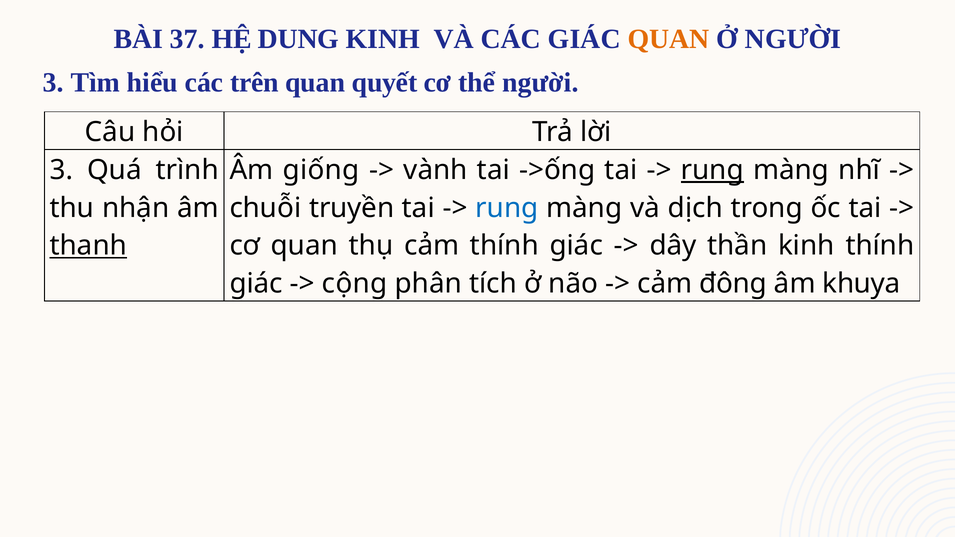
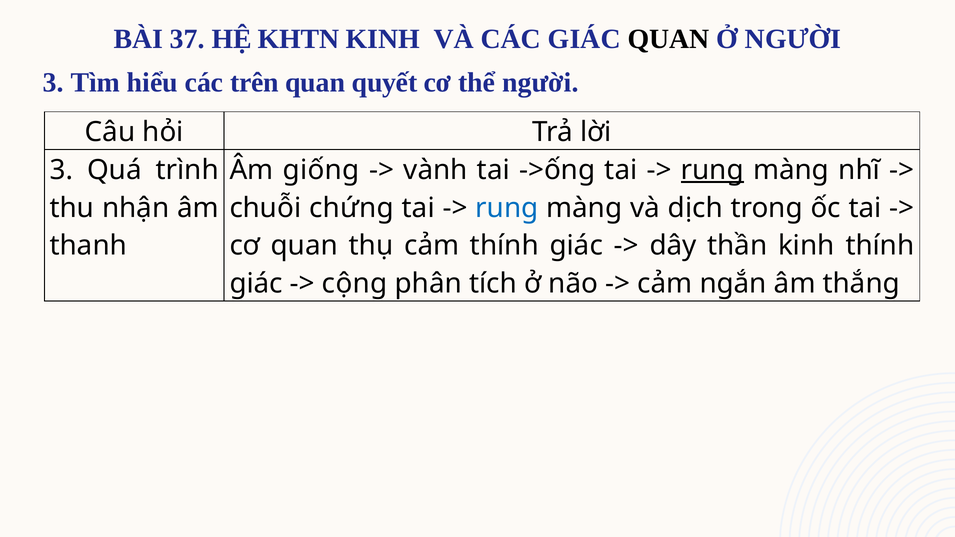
DUNG: DUNG -> KHTN
QUAN at (669, 39) colour: orange -> black
truyền: truyền -> chứng
thanh underline: present -> none
đông: đông -> ngắn
khuya: khuya -> thắng
